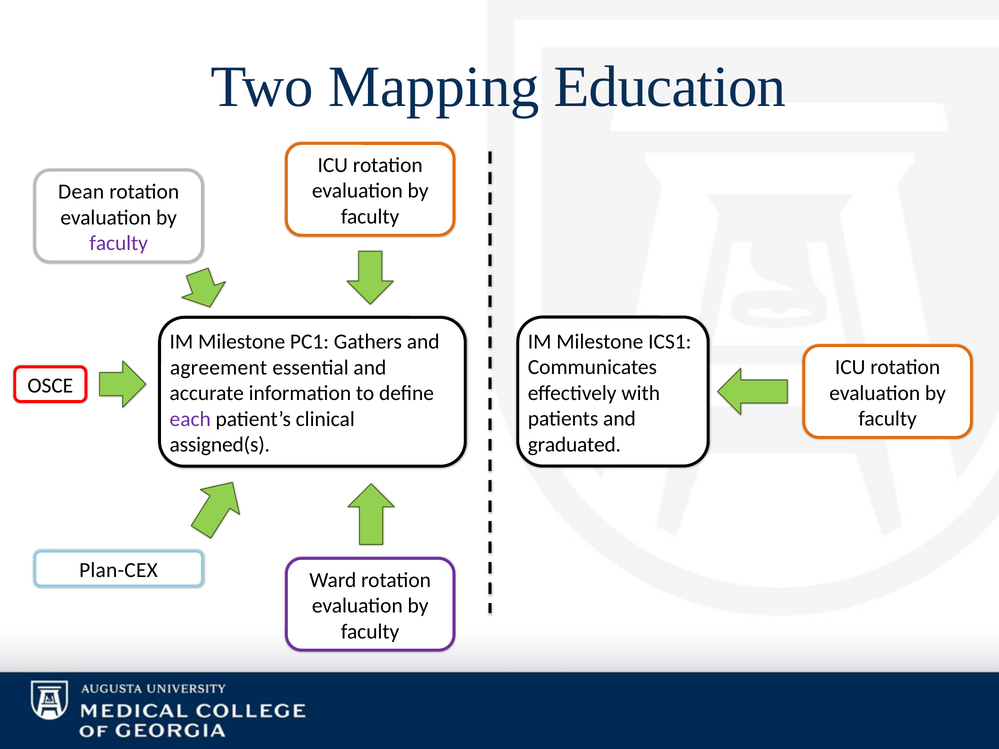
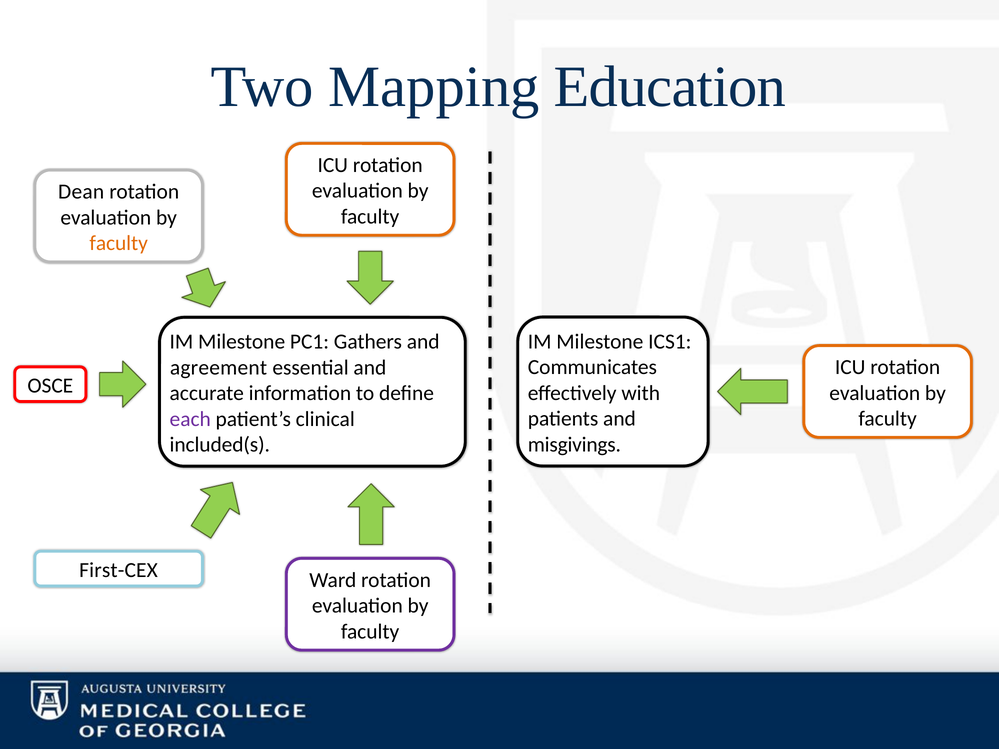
faculty at (119, 243) colour: purple -> orange
graduated: graduated -> misgivings
assigned(s: assigned(s -> included(s
Plan-CEX: Plan-CEX -> First-CEX
